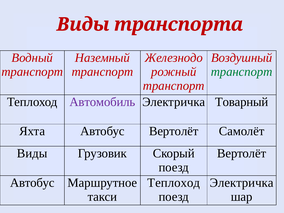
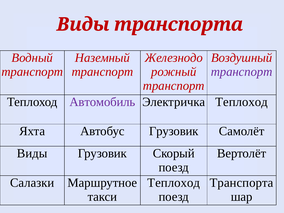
транспорт at (242, 72) colour: green -> purple
Электричка Товарный: Товарный -> Теплоход
Автобус Вертолёт: Вертолёт -> Грузовик
Автобус at (32, 183): Автобус -> Салазки
Электричка at (242, 183): Электричка -> Транспорта
